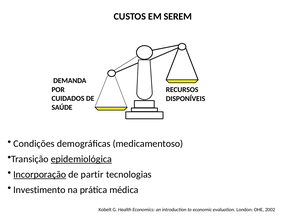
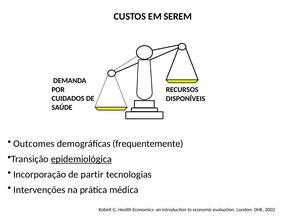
Condições: Condições -> Outcomes
medicamentoso: medicamentoso -> frequentemente
Incorporação underline: present -> none
Investimento: Investimento -> Intervenções
